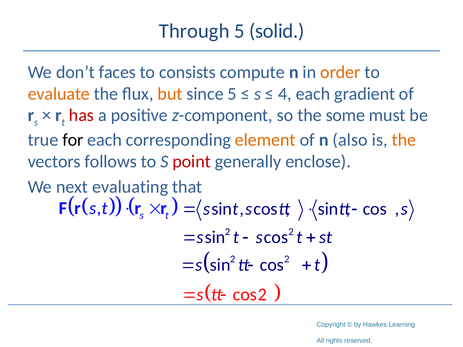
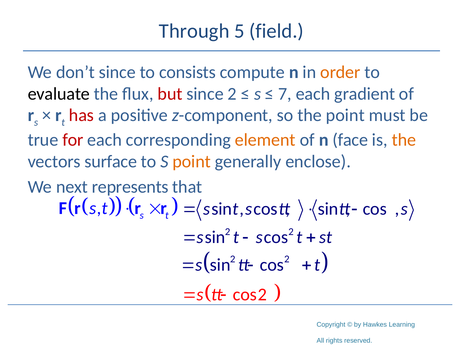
solid: solid -> field
don’t faces: faces -> since
evaluate colour: orange -> black
but colour: orange -> red
since 5: 5 -> 2
4: 4 -> 7
the some: some -> point
for colour: black -> red
also: also -> face
follows: follows -> surface
point at (192, 162) colour: red -> orange
evaluating: evaluating -> represents
